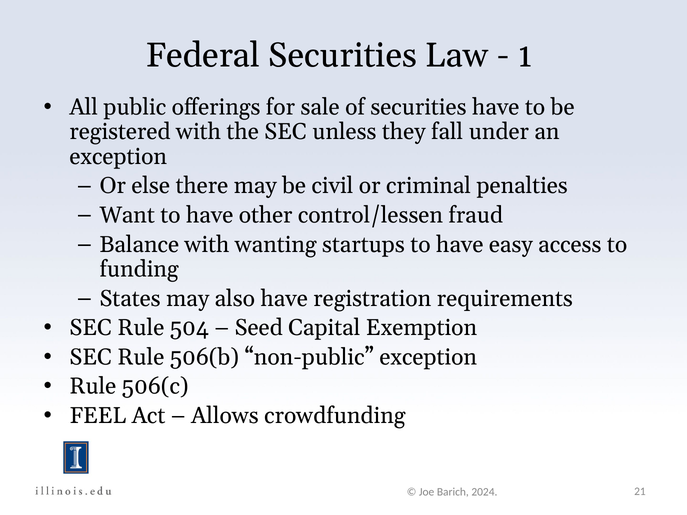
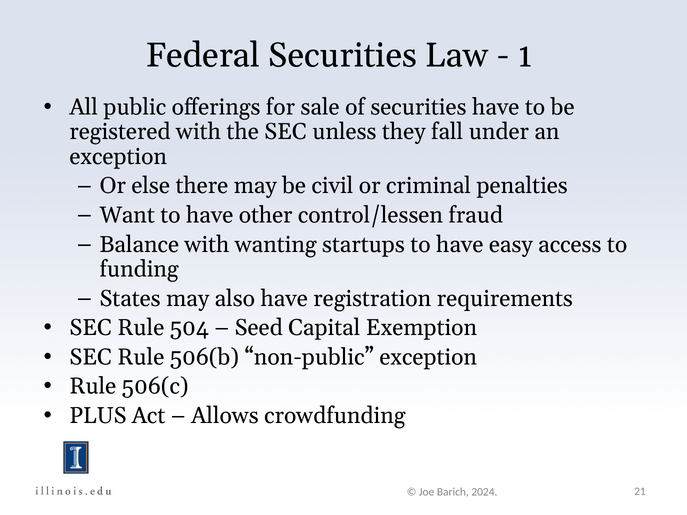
FEEL: FEEL -> PLUS
